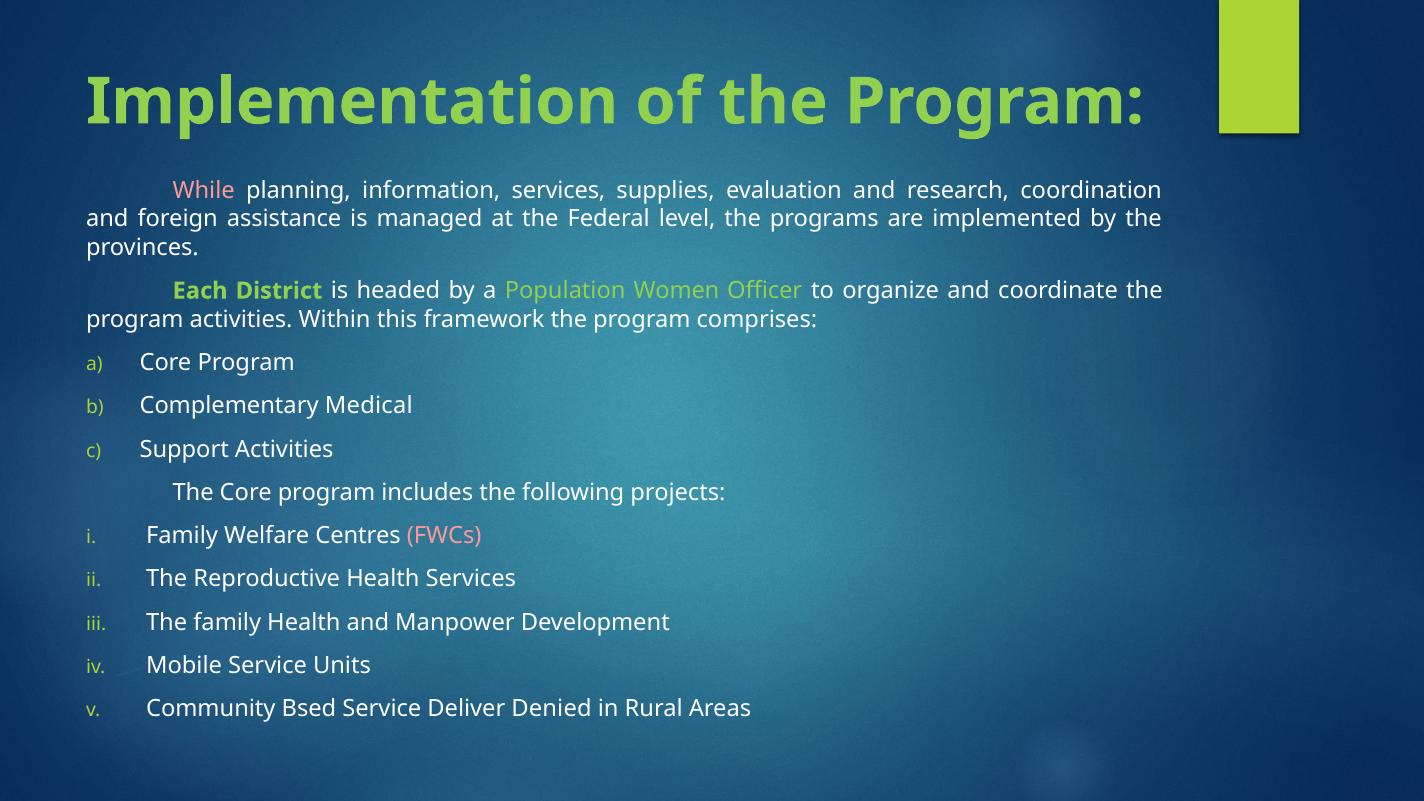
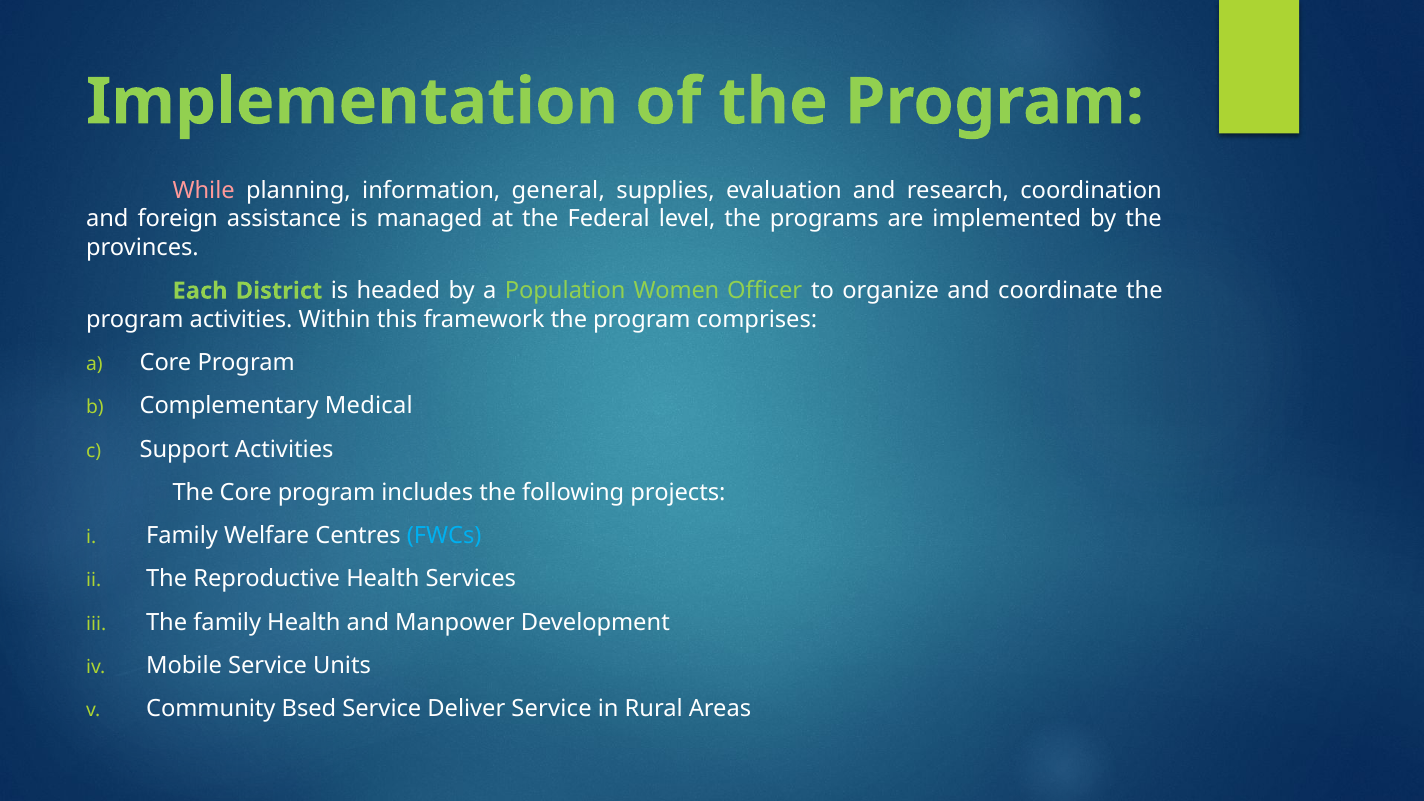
information services: services -> general
FWCs colour: pink -> light blue
Deliver Denied: Denied -> Service
